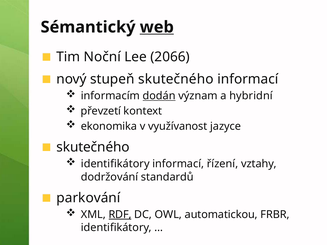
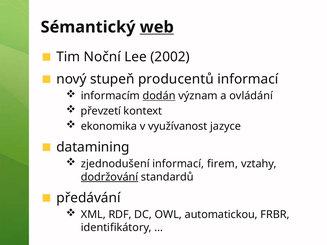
2066: 2066 -> 2002
stupeň skutečného: skutečného -> producentů
hybridní: hybridní -> ovládání
skutečného at (93, 147): skutečného -> datamining
identifikátory at (115, 164): identifikátory -> zjednodušení
řízení: řízení -> firem
dodržování underline: none -> present
parkování: parkování -> předávání
RDF underline: present -> none
